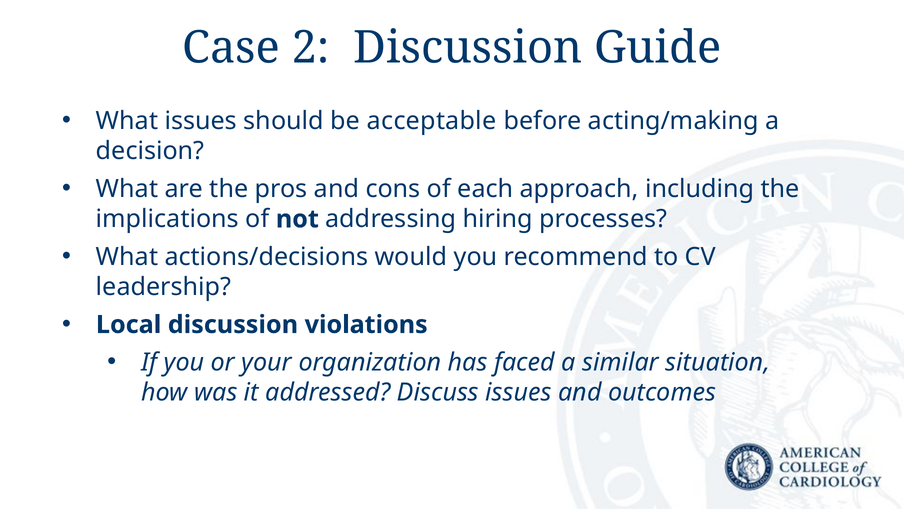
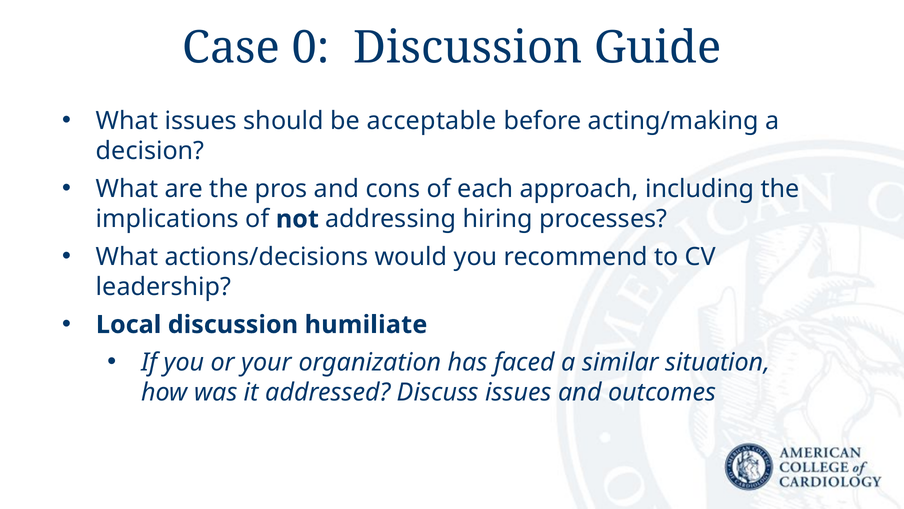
2: 2 -> 0
violations: violations -> humiliate
